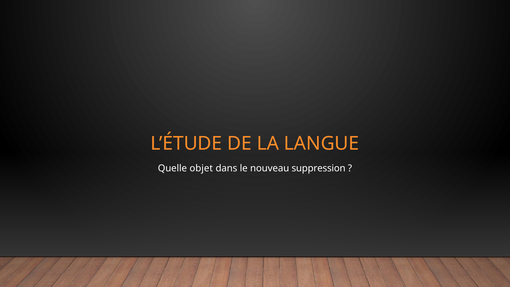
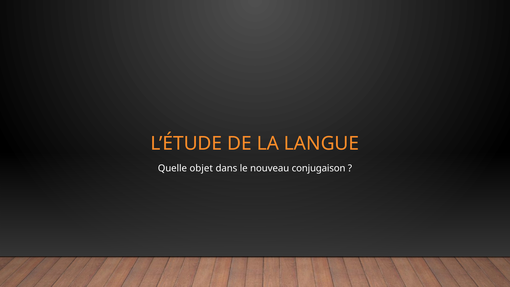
suppression: suppression -> conjugaison
